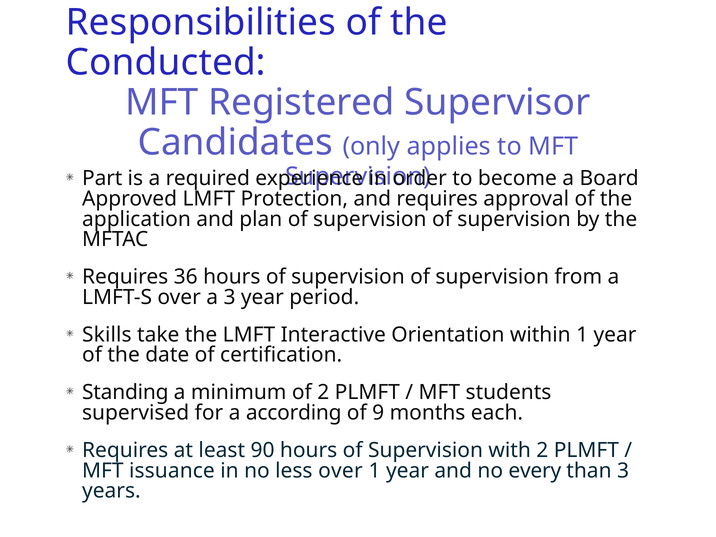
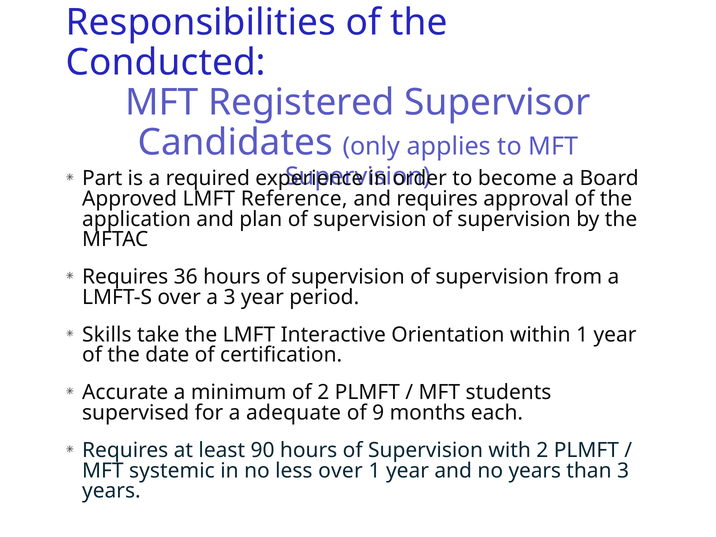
Protection: Protection -> Reference
Standing: Standing -> Accurate
according: according -> adequate
issuance: issuance -> systemic
no every: every -> years
